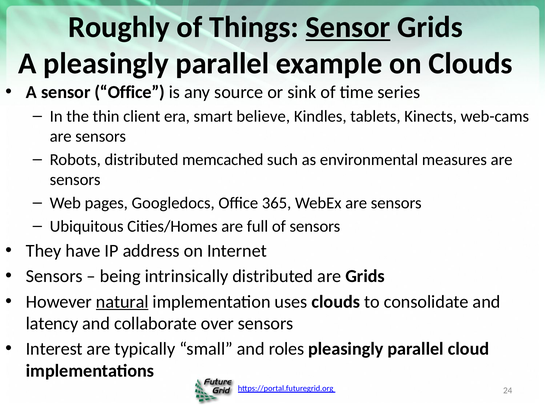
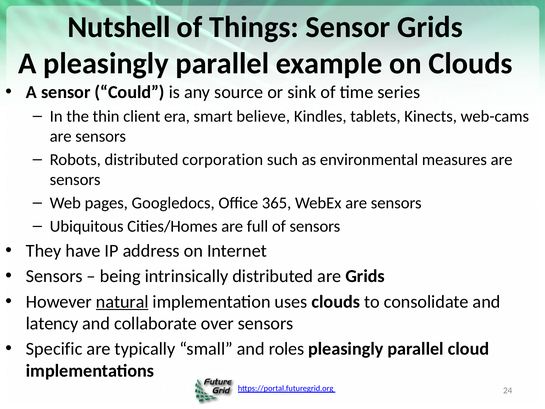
Roughly: Roughly -> Nutshell
Sensor at (348, 27) underline: present -> none
sensor Office: Office -> Could
memcached: memcached -> corporation
Interest: Interest -> Specific
